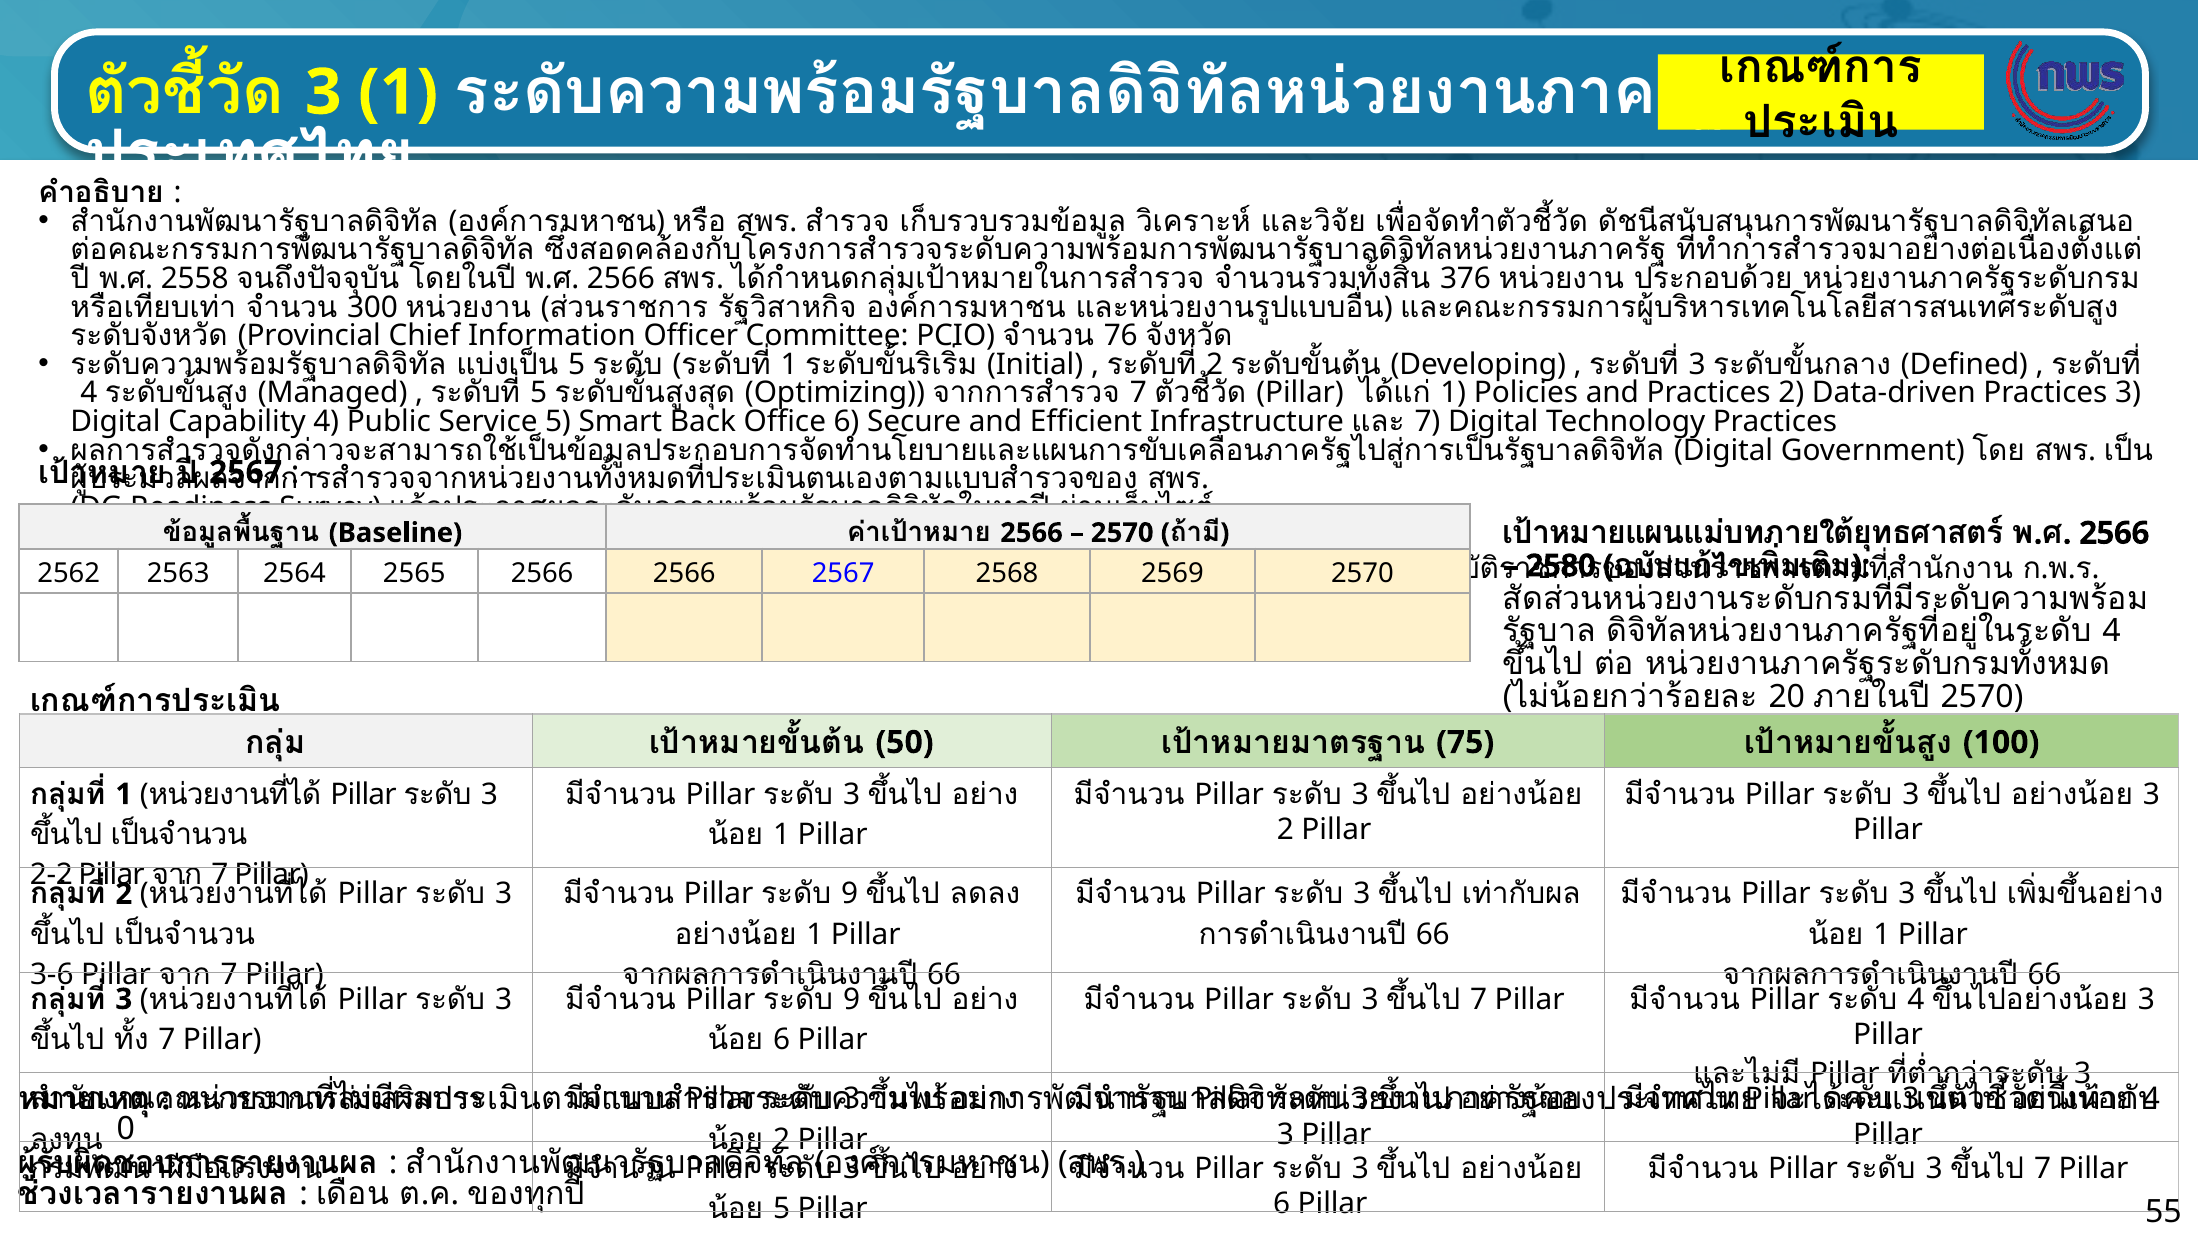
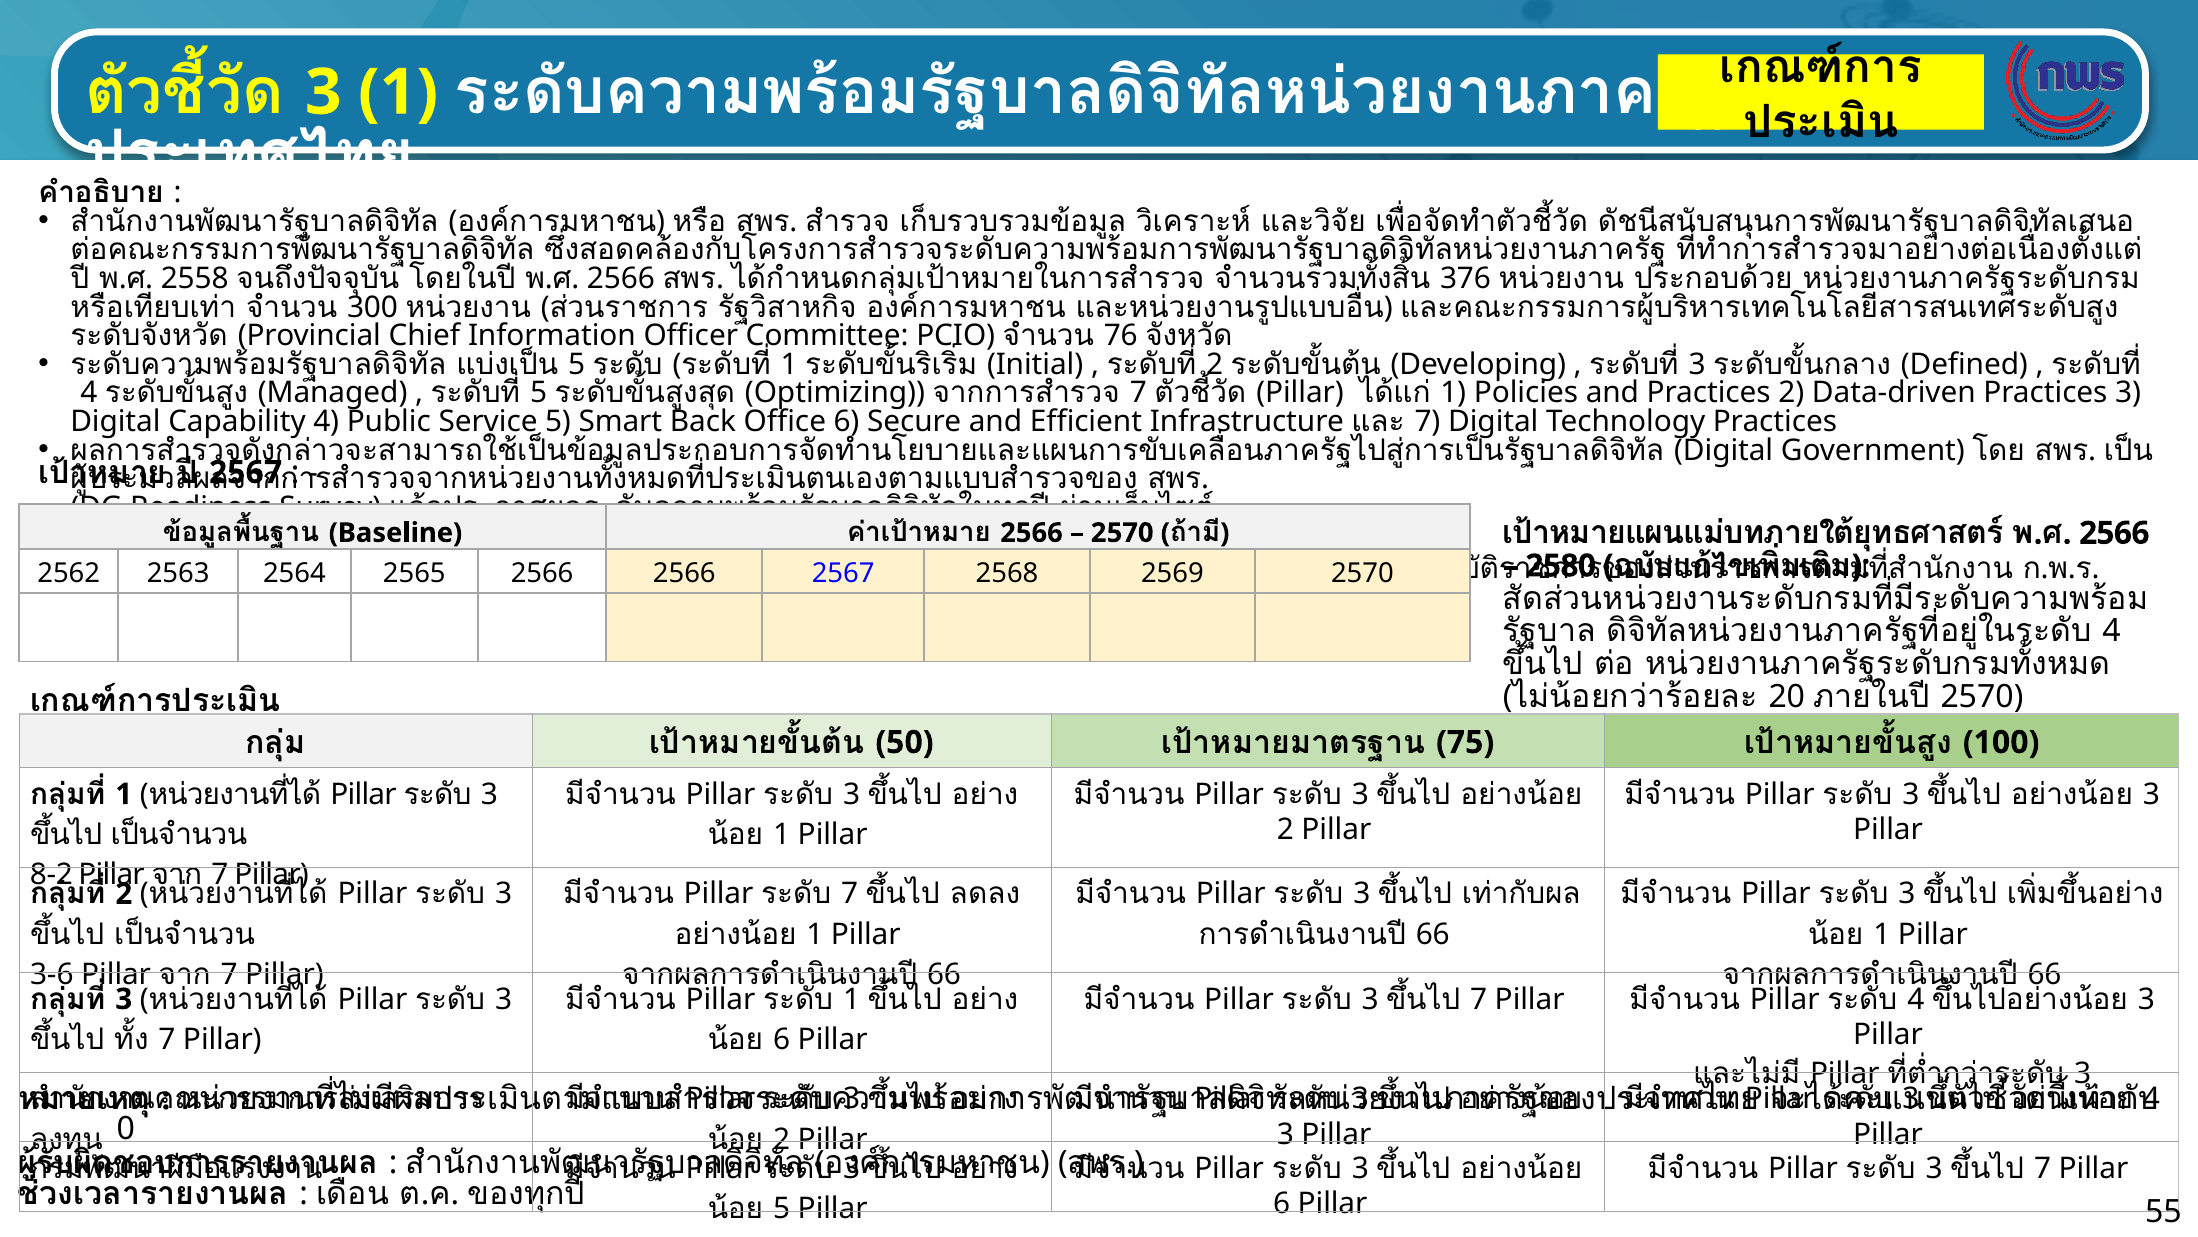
2-2: 2-2 -> 8-2
9 at (850, 894): 9 -> 7
9 at (852, 999): 9 -> 1
